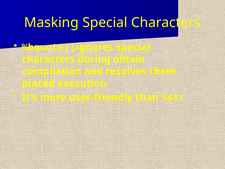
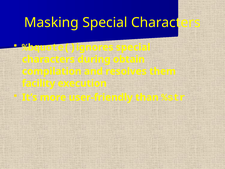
placed: placed -> facility
